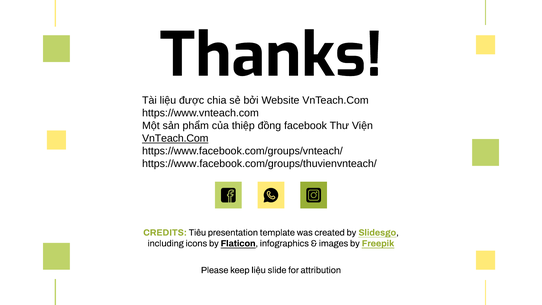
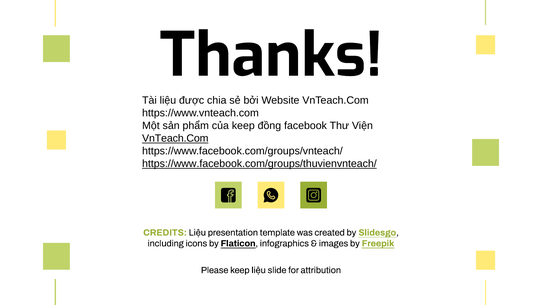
của thiệp: thiệp -> keep
https://www.facebook.com/groups/thuvienvnteach/ underline: none -> present
Tiêu at (197, 232): Tiêu -> Liệu
